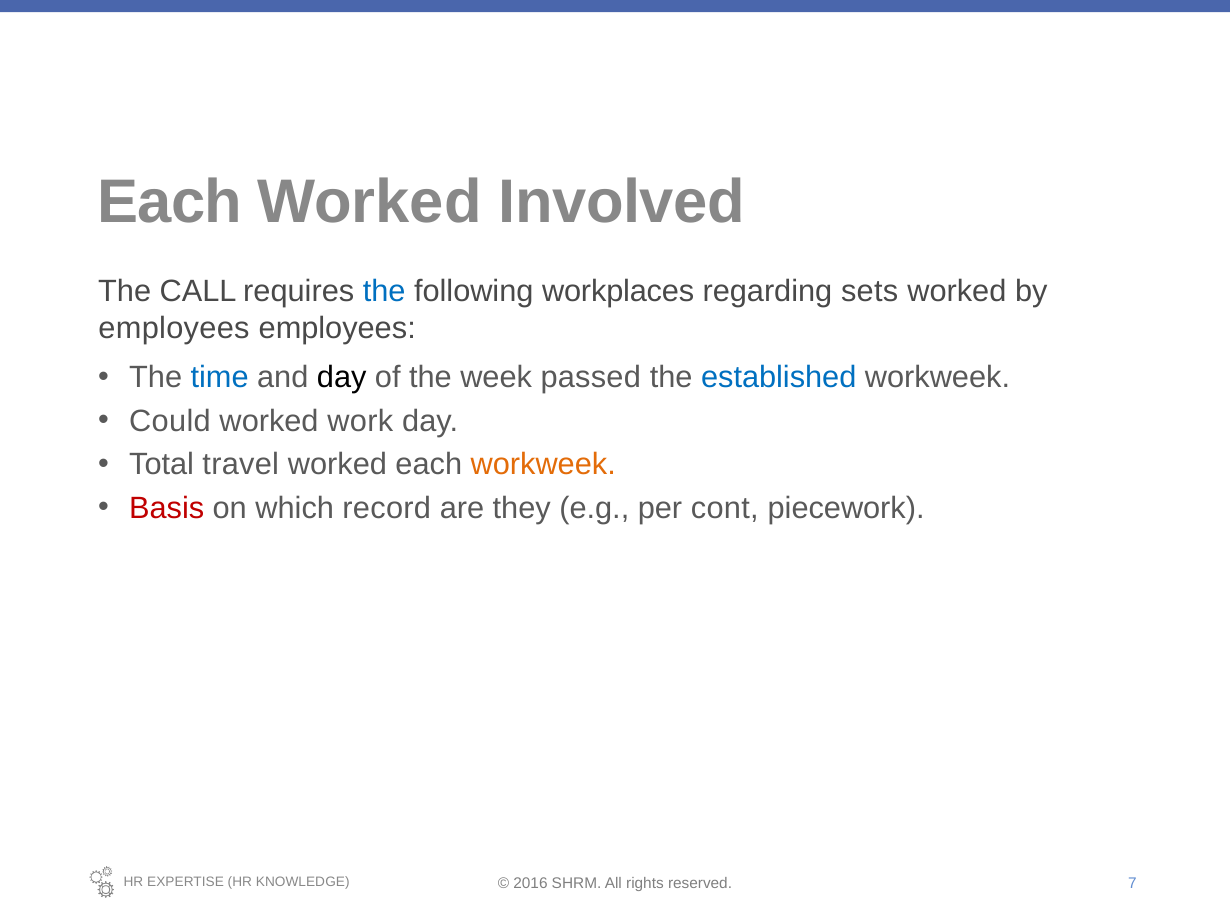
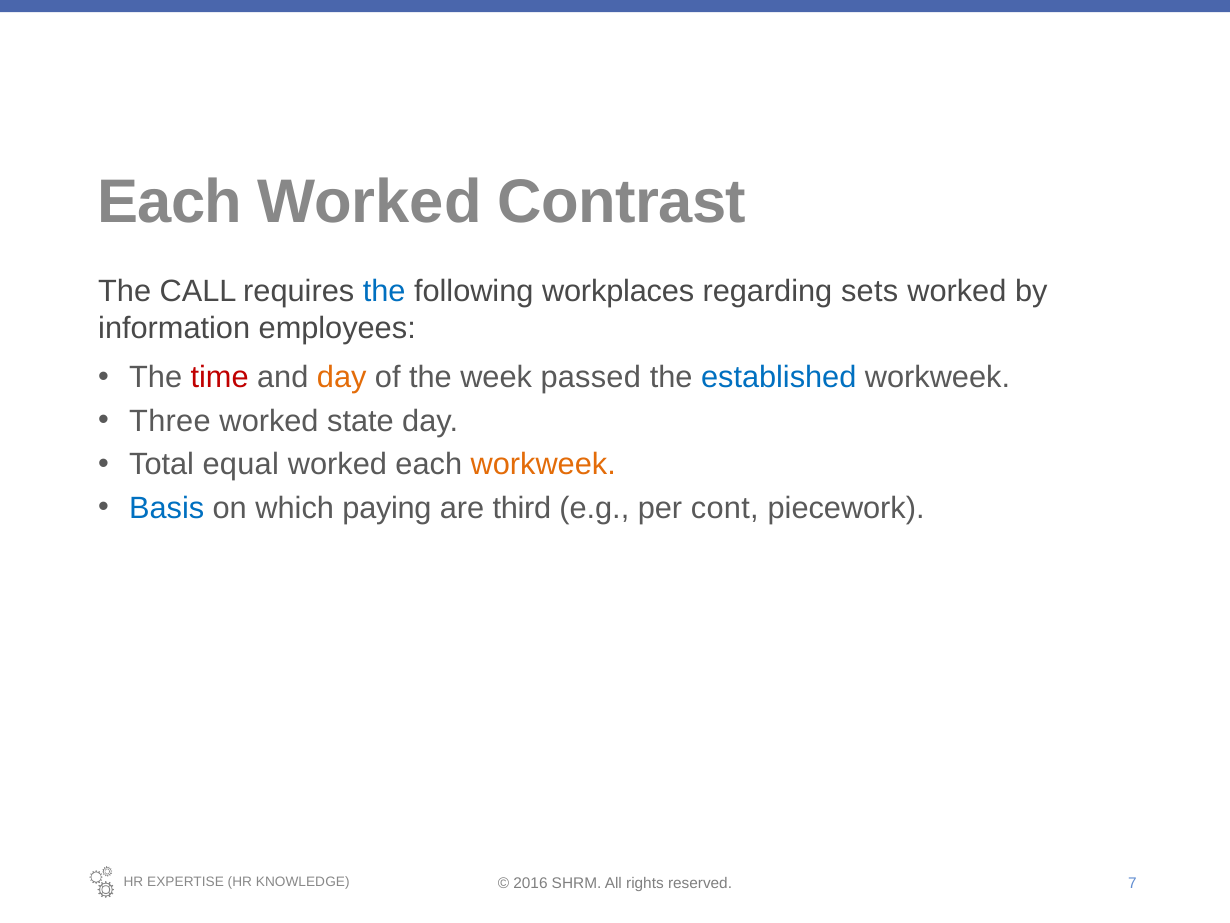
Involved: Involved -> Contrast
employees at (174, 328): employees -> information
time colour: blue -> red
day at (342, 377) colour: black -> orange
Could: Could -> Three
work: work -> state
travel: travel -> equal
Basis colour: red -> blue
record: record -> paying
they: they -> third
